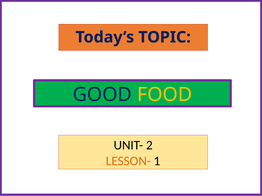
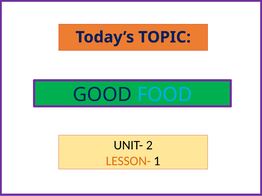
FOOD colour: yellow -> light blue
